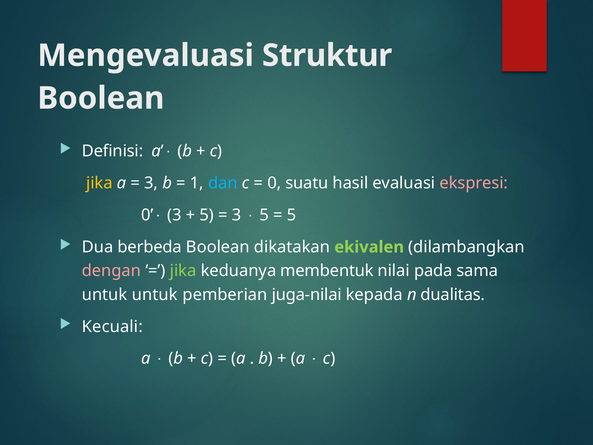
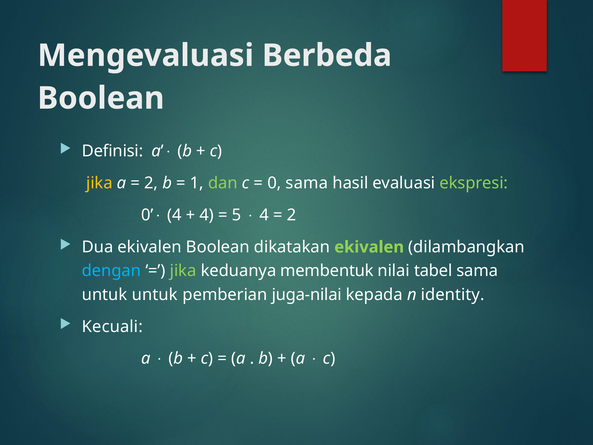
Struktur: Struktur -> Berbeda
3 at (151, 183): 3 -> 2
dan colour: light blue -> light green
0 suatu: suatu -> sama
ekspresi colour: pink -> light green
0’ 3: 3 -> 4
5 at (207, 215): 5 -> 4
3 at (237, 215): 3 -> 5
5 at (264, 215): 5 -> 4
5 at (292, 215): 5 -> 2
Dua berbeda: berbeda -> ekivalen
dengan colour: pink -> light blue
pada: pada -> tabel
dualitas: dualitas -> identity
